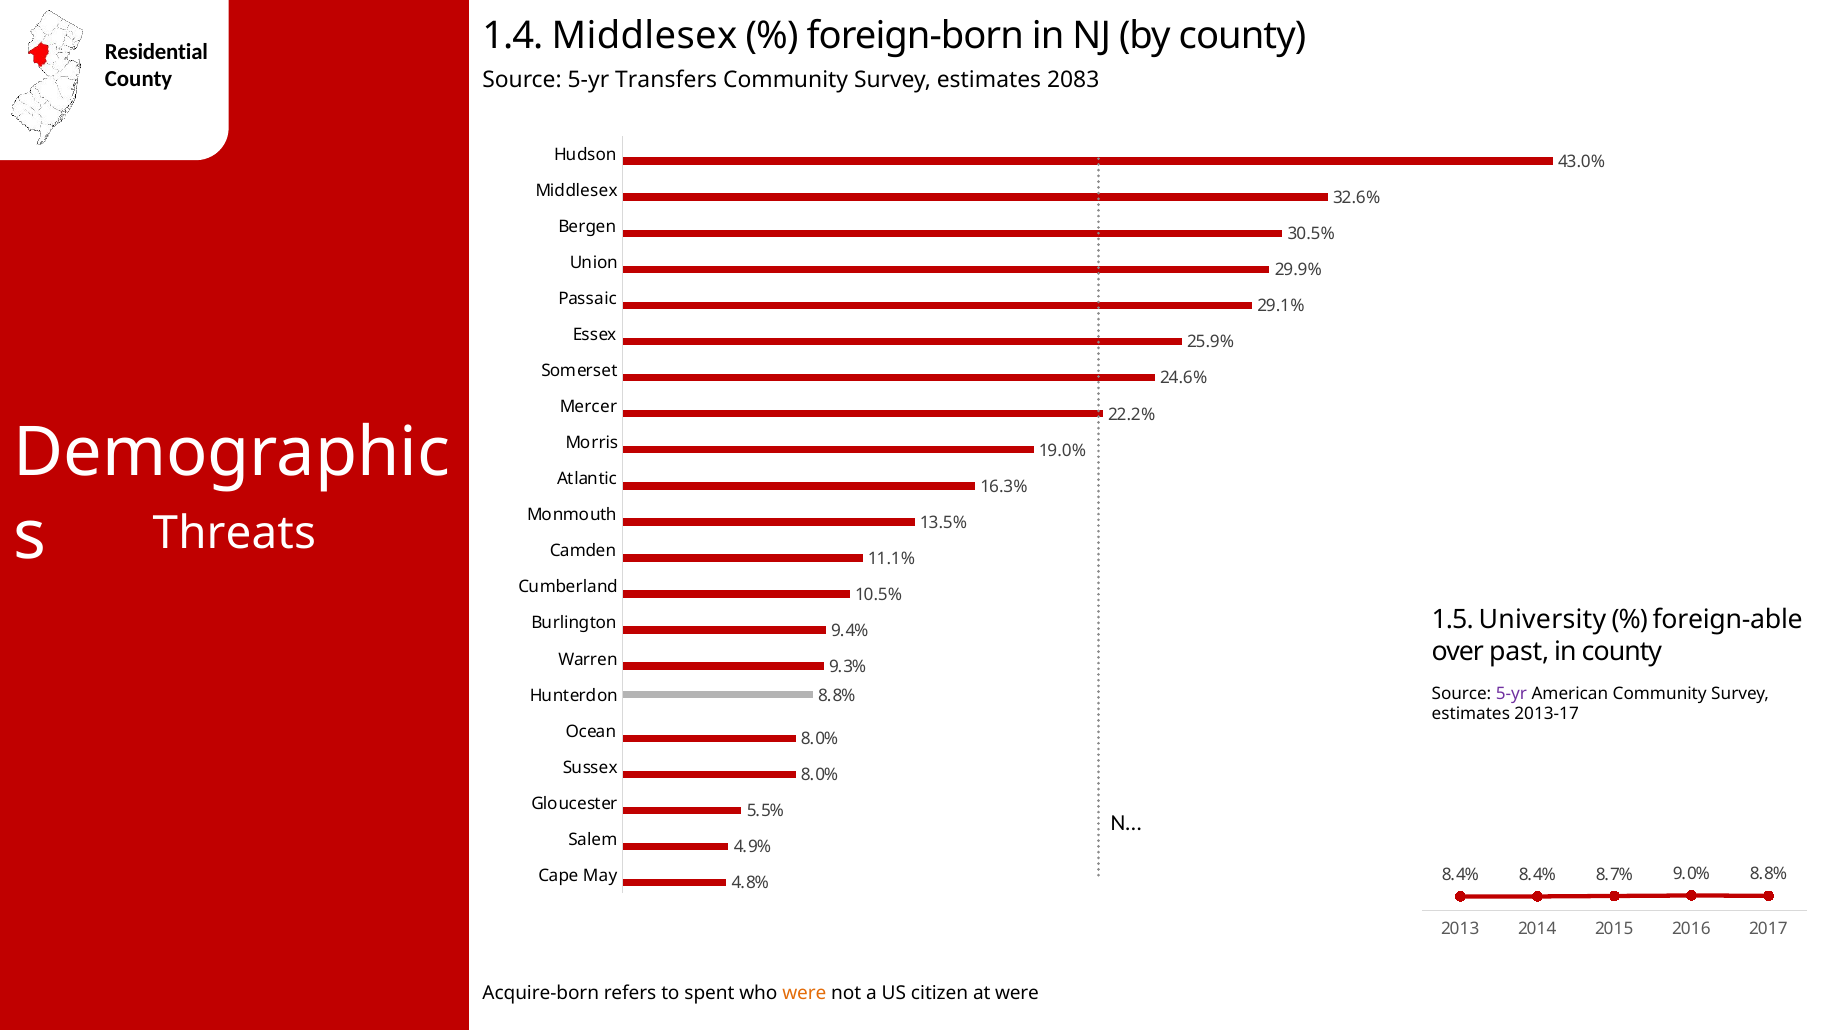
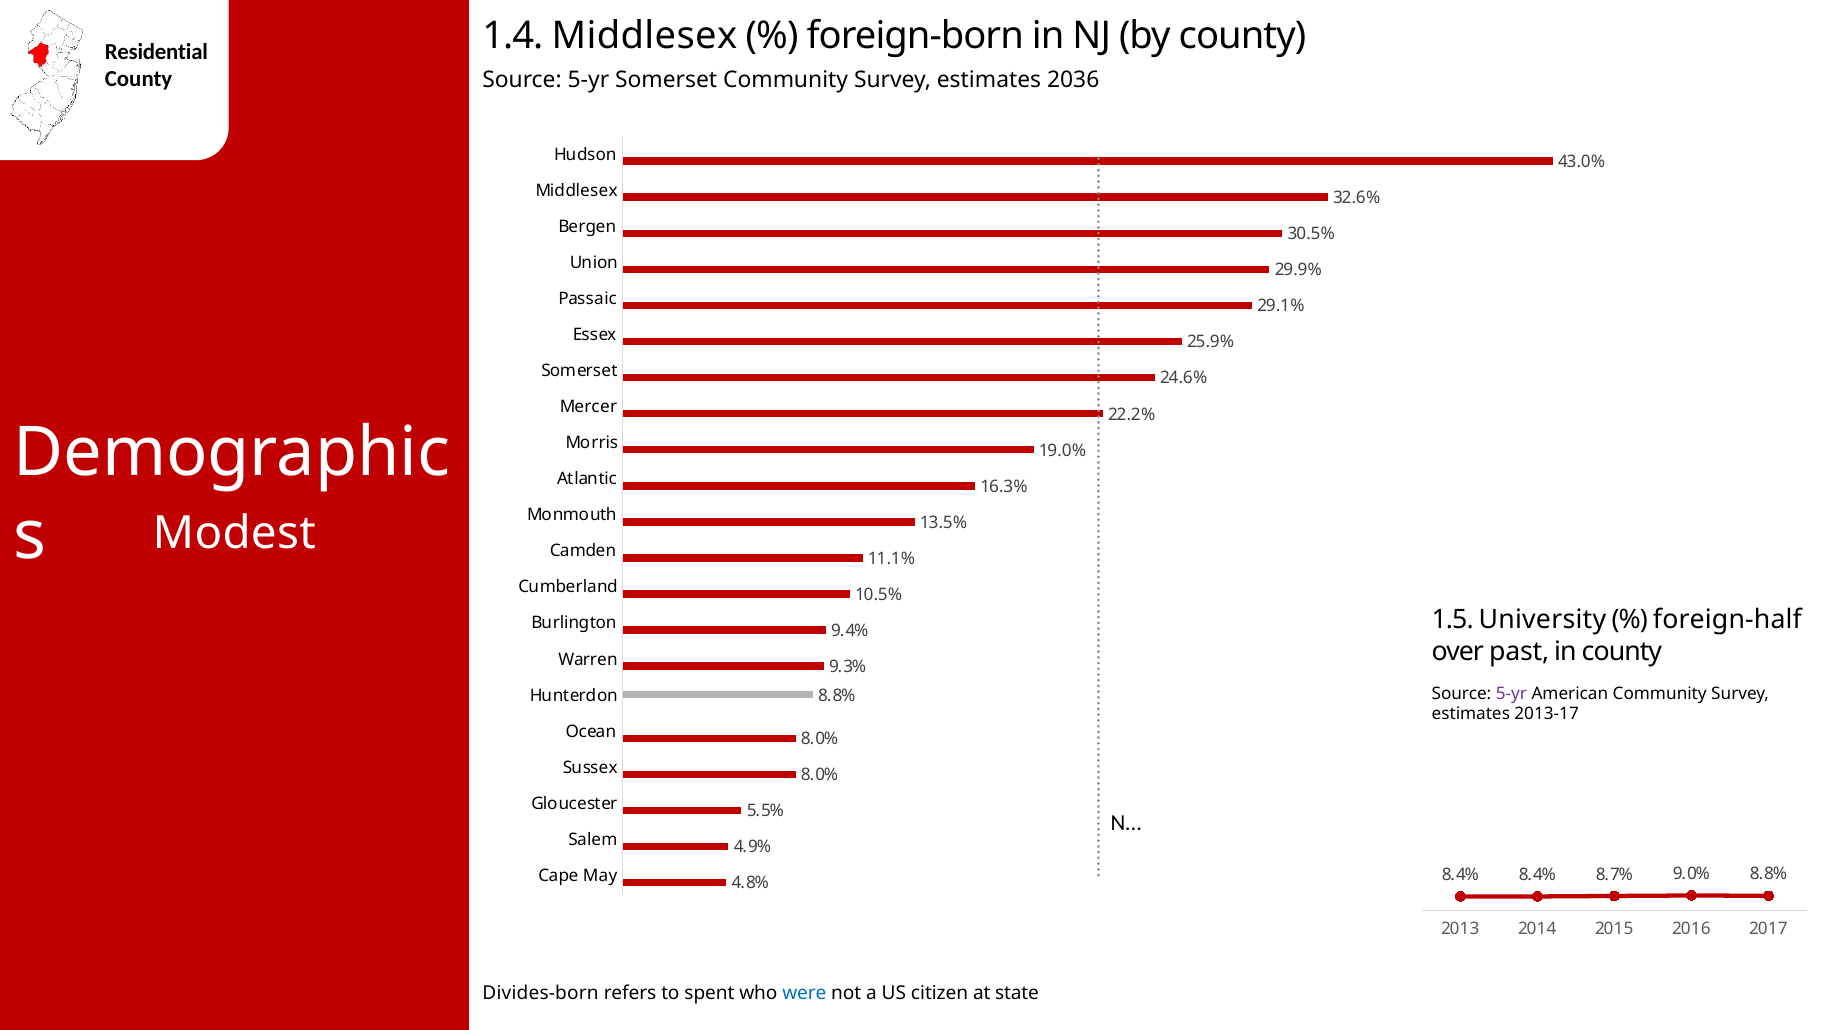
5-yr Transfers: Transfers -> Somerset
2083: 2083 -> 2036
Threats: Threats -> Modest
foreign-able: foreign-able -> foreign-half
Acquire-born: Acquire-born -> Divides-born
were at (804, 992) colour: orange -> blue
at were: were -> state
